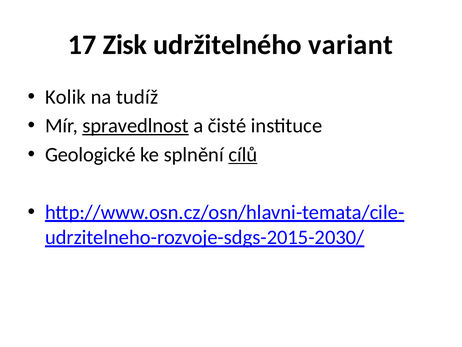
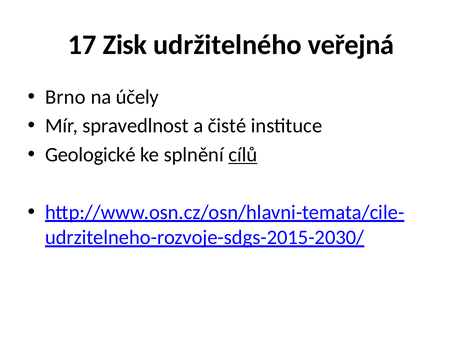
variant: variant -> veřejná
Kolik: Kolik -> Brno
tudíž: tudíž -> účely
spravedlnost underline: present -> none
